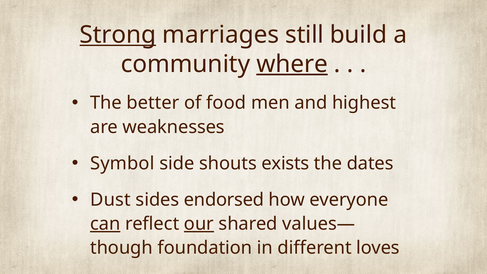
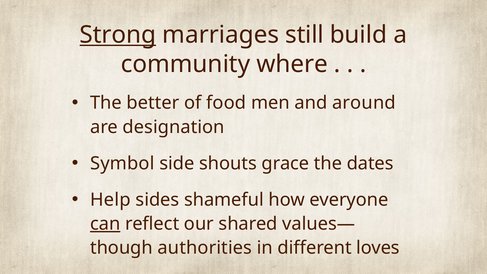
where underline: present -> none
highest: highest -> around
weaknesses: weaknesses -> designation
exists: exists -> grace
Dust: Dust -> Help
endorsed: endorsed -> shameful
our underline: present -> none
foundation: foundation -> authorities
